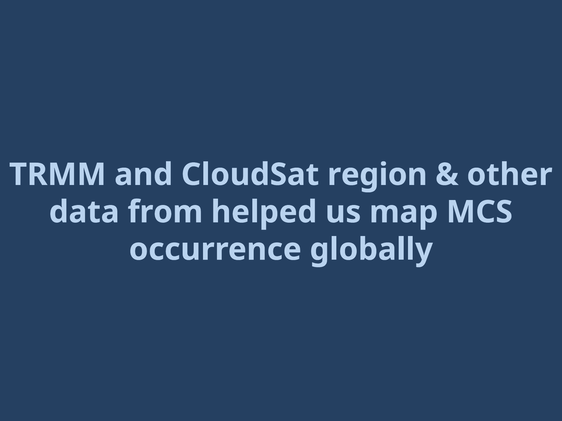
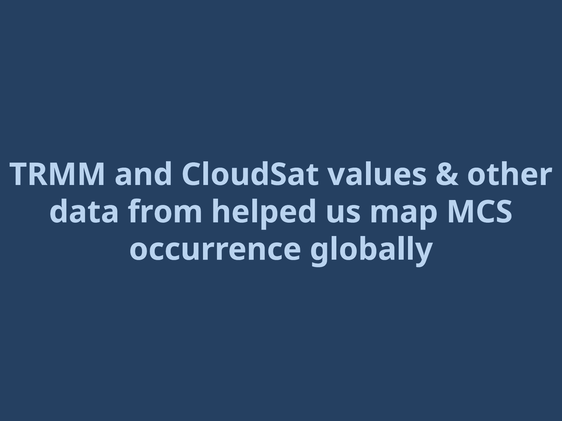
region: region -> values
